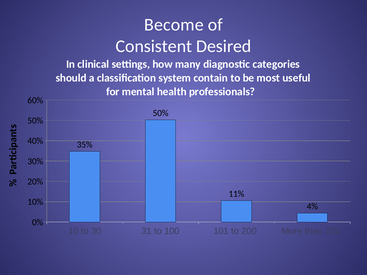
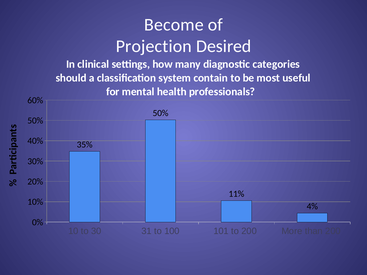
Consistent: Consistent -> Projection
